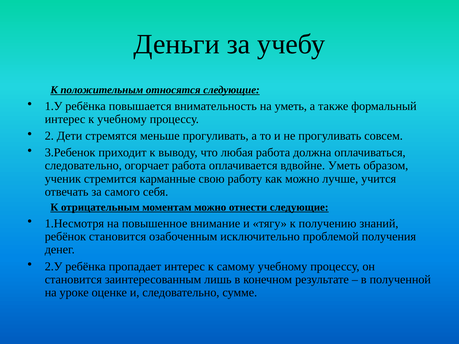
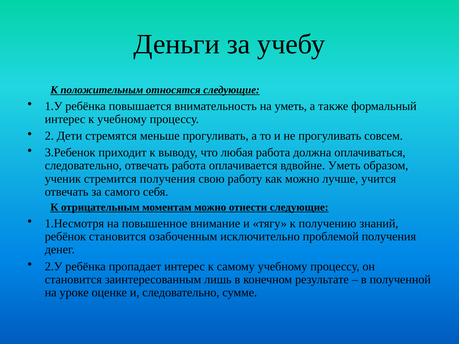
следовательно огорчает: огорчает -> отвечать
стремится карманные: карманные -> получения
